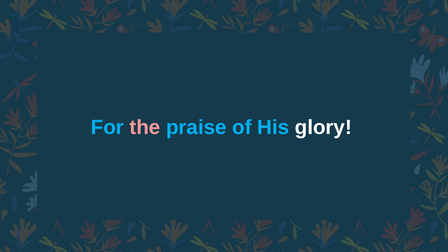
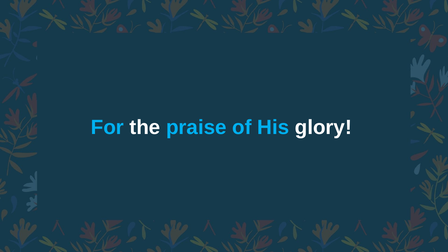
the colour: pink -> white
